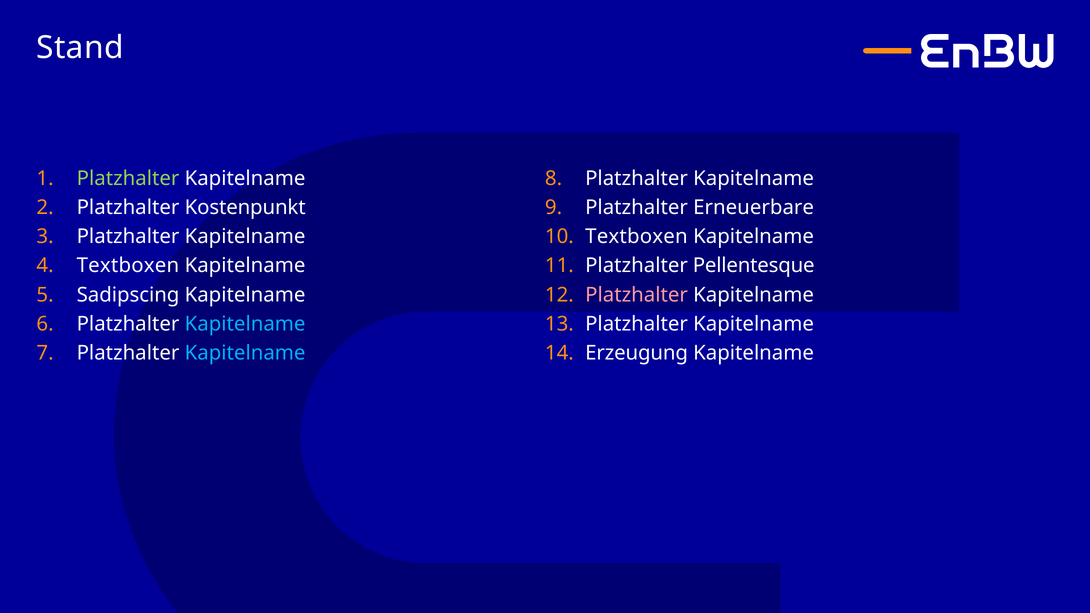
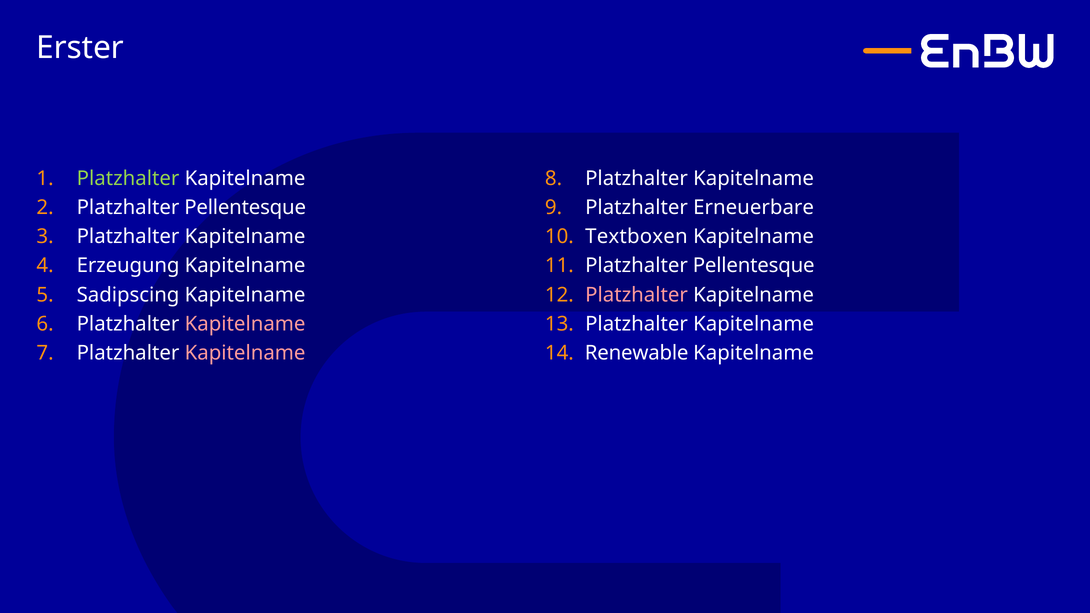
Stand: Stand -> Erster
Kostenpunkt at (245, 208): Kostenpunkt -> Pellentesque
Textboxen at (128, 266): Textboxen -> Erzeugung
Kapitelname at (245, 324) colour: light blue -> pink
Kapitelname at (245, 353) colour: light blue -> pink
Erzeugung: Erzeugung -> Renewable
